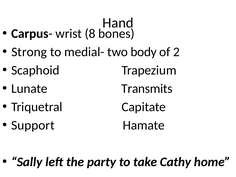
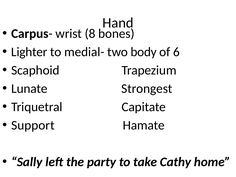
Strong: Strong -> Lighter
2: 2 -> 6
Transmits: Transmits -> Strongest
